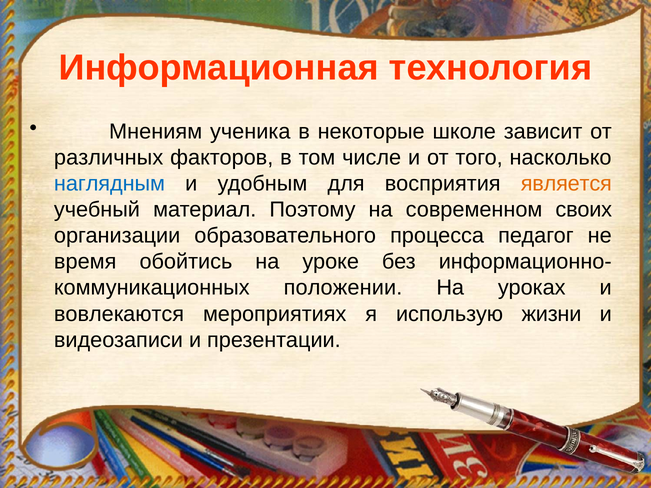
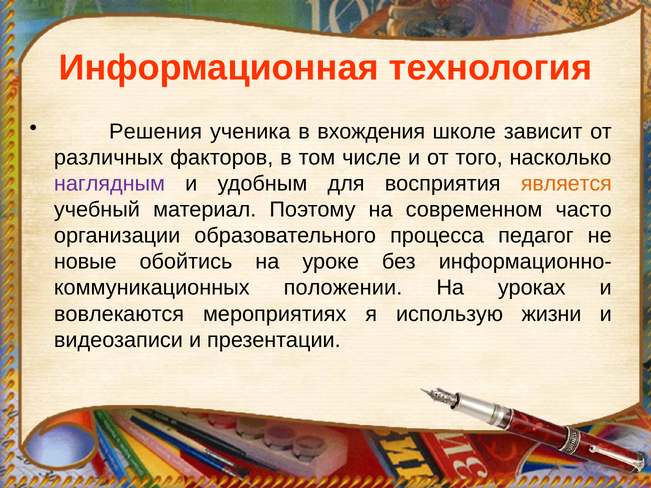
Мнениям: Мнениям -> Решения
некоторые: некоторые -> вхождения
наглядным colour: blue -> purple
своих: своих -> часто
время: время -> новые
